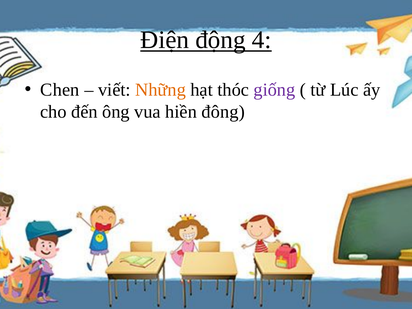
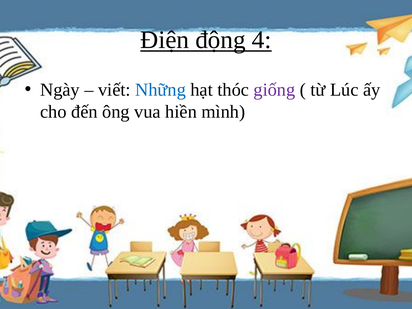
Chen: Chen -> Ngày
Những colour: orange -> blue
đông: đông -> mình
